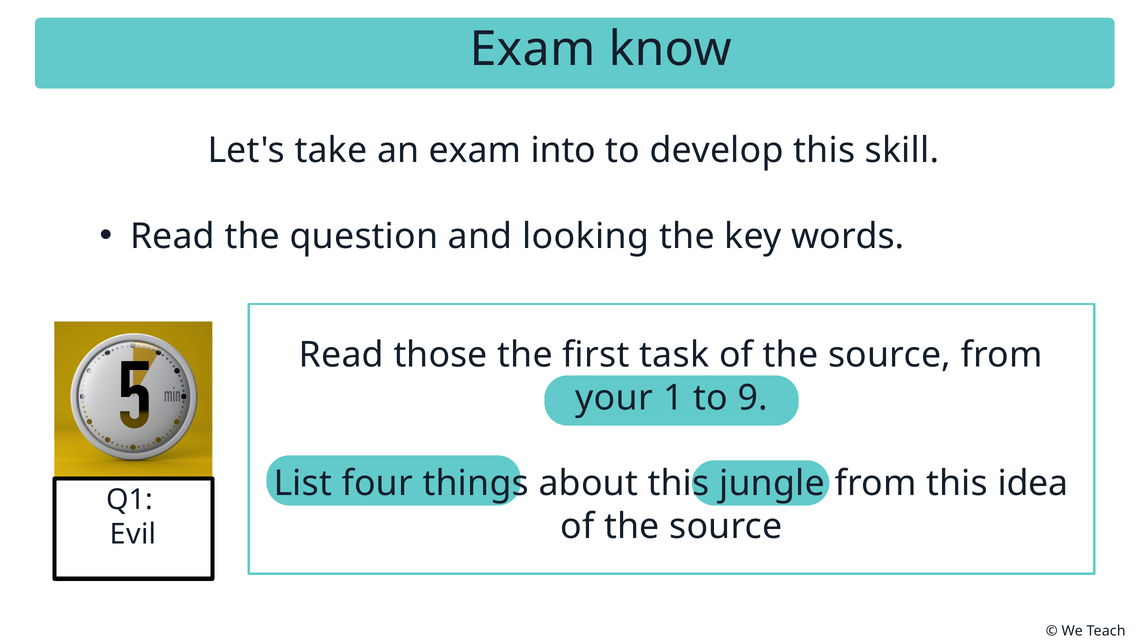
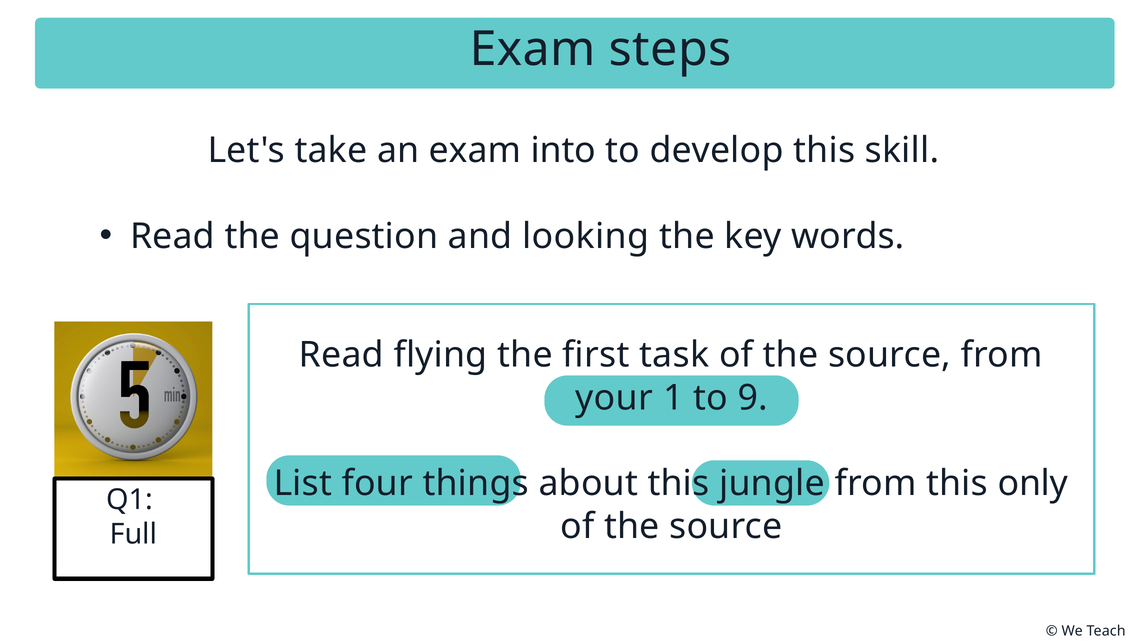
know: know -> steps
those: those -> flying
idea: idea -> only
Evil: Evil -> Full
